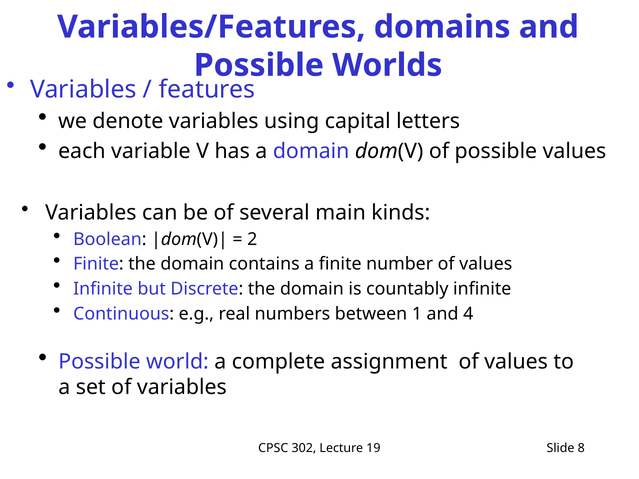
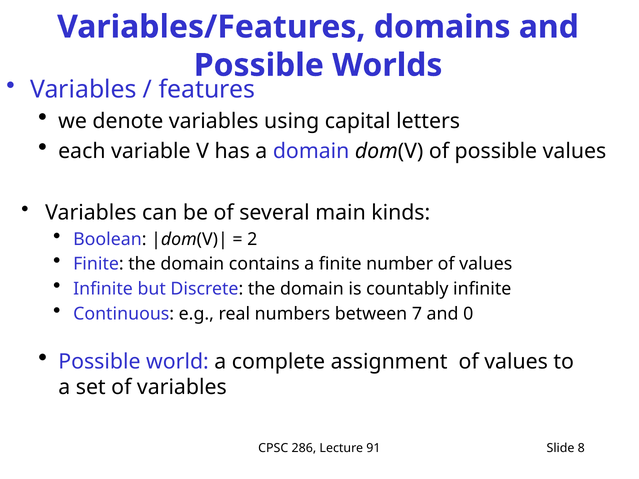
1: 1 -> 7
4: 4 -> 0
302: 302 -> 286
19: 19 -> 91
